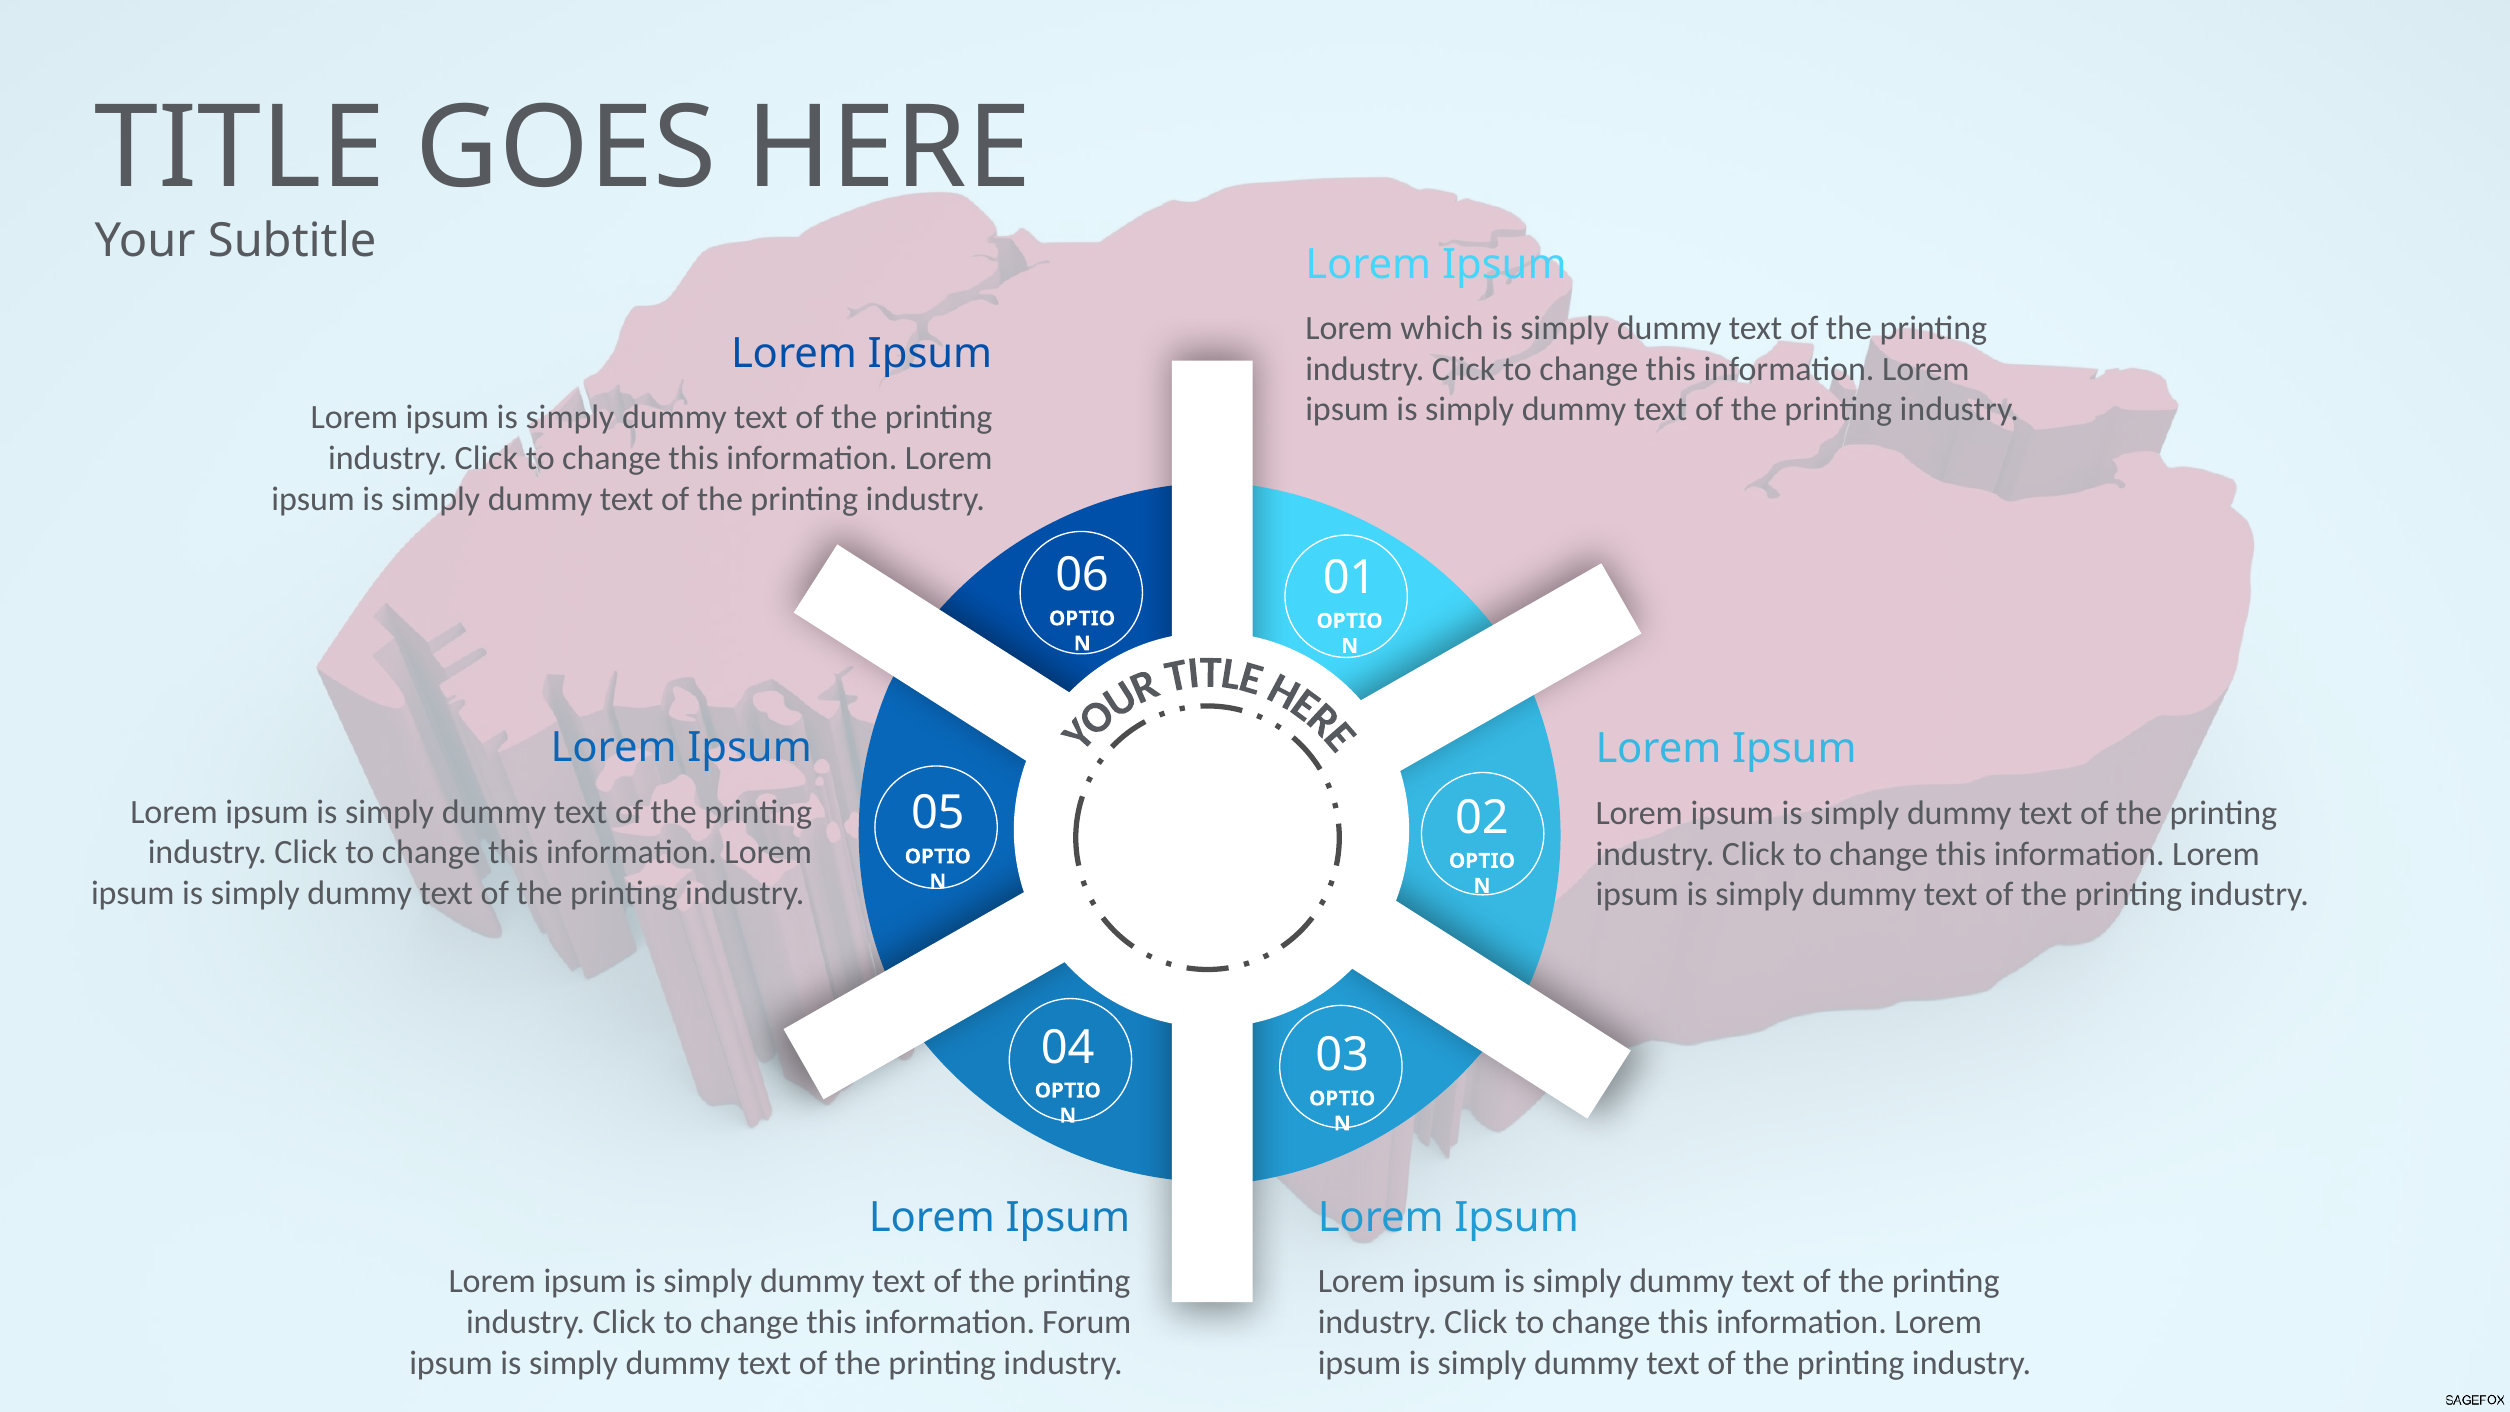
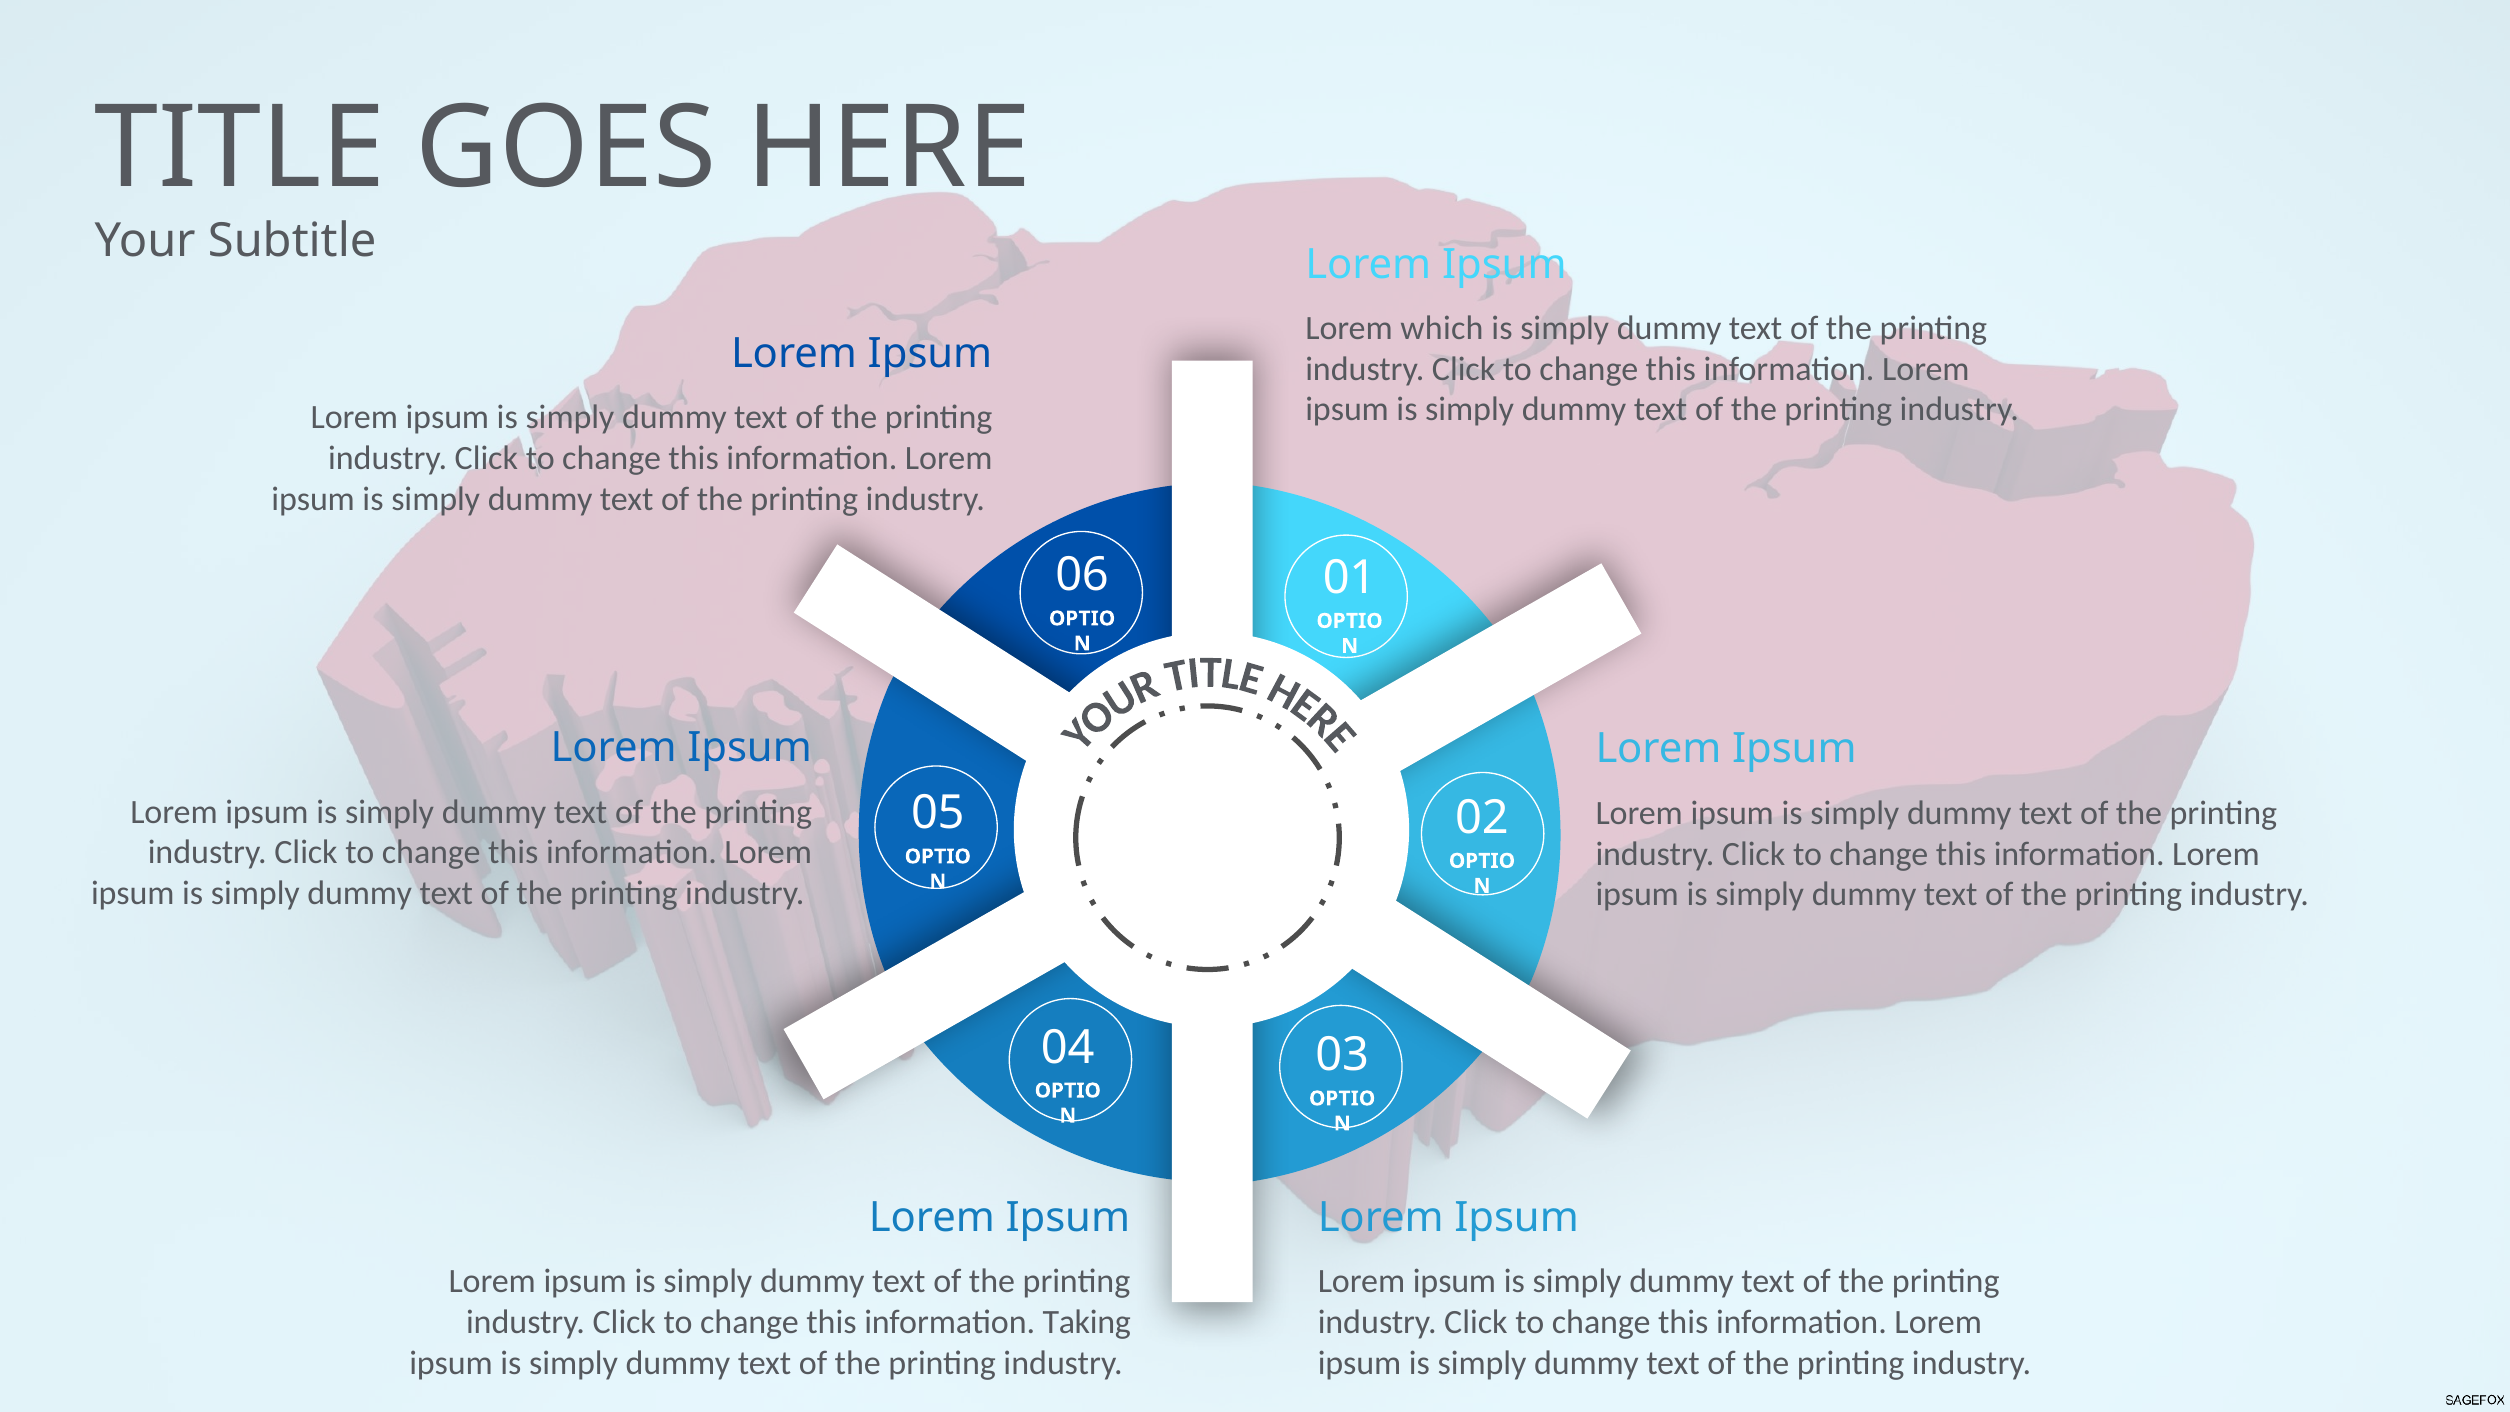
Forum: Forum -> Taking
